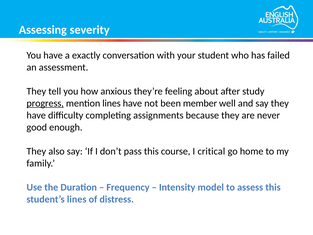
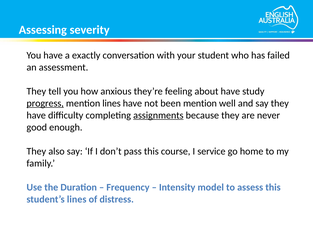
about after: after -> have
been member: member -> mention
assignments underline: none -> present
critical: critical -> service
